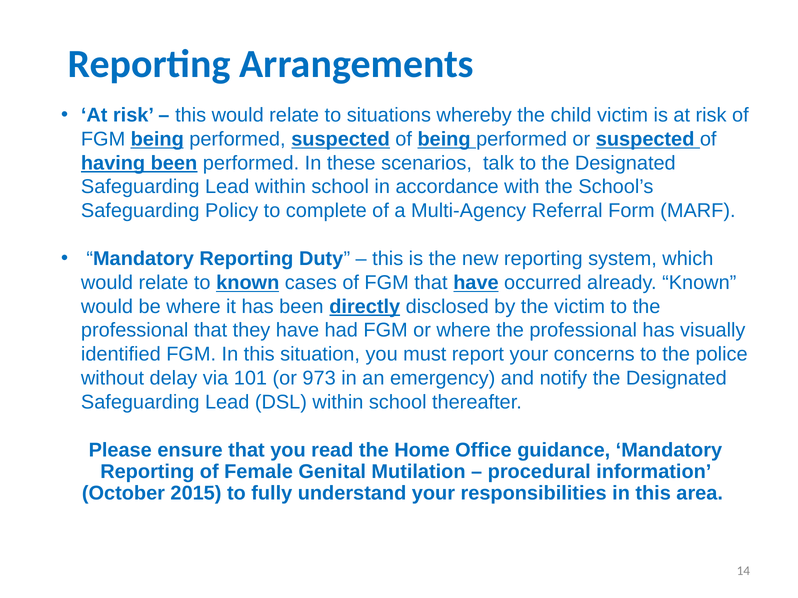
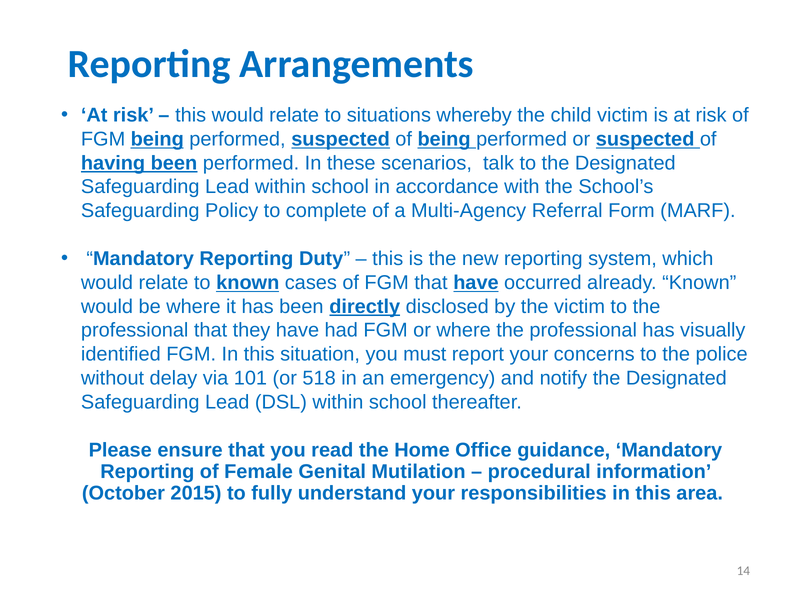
973: 973 -> 518
